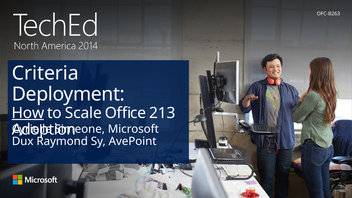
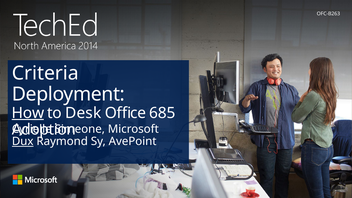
Scale: Scale -> Desk
213: 213 -> 685
Dux underline: none -> present
